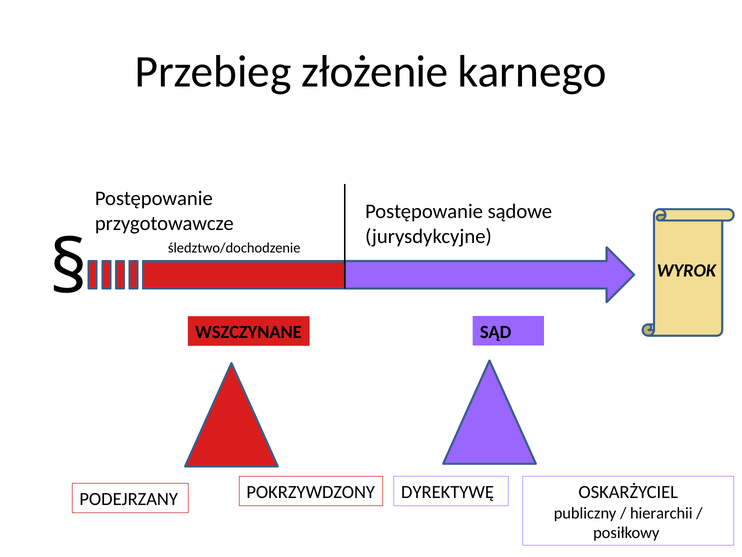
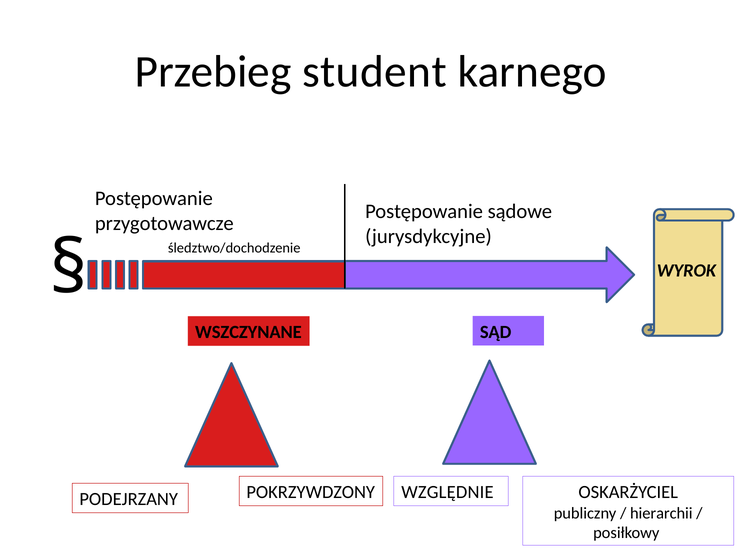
złożenie: złożenie -> student
DYREKTYWĘ: DYREKTYWĘ -> WZGLĘDNIE
